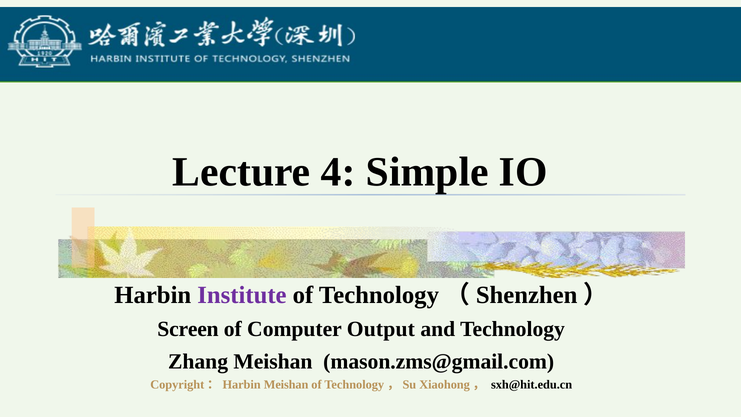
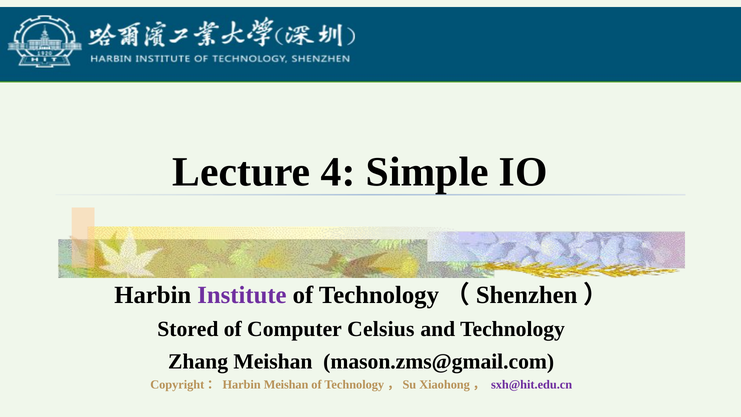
Screen: Screen -> Stored
Output: Output -> Celsius
sxh@hit.edu.cn colour: black -> purple
